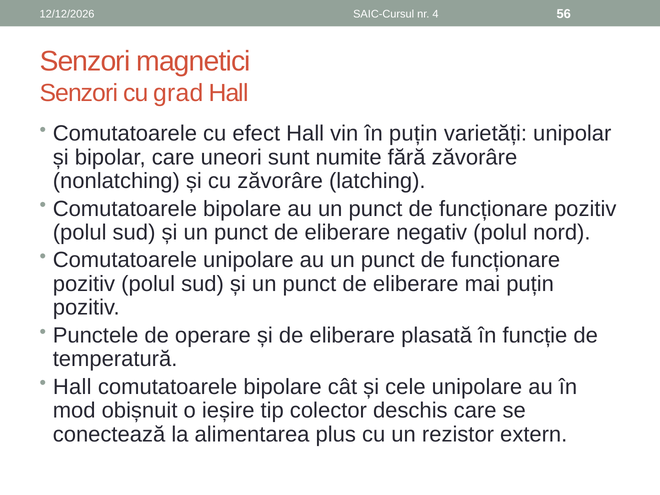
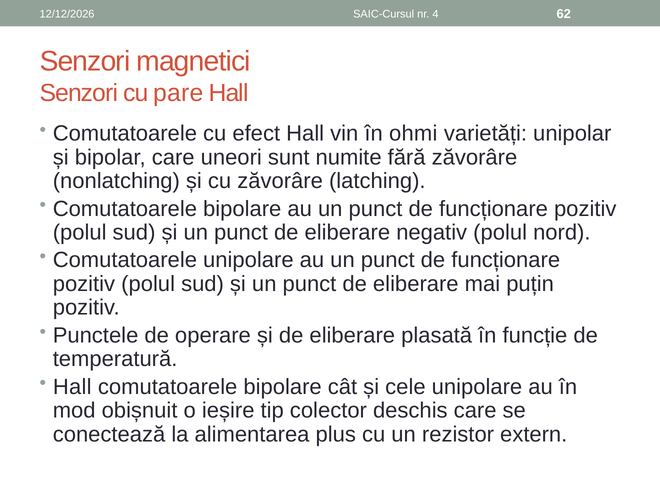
56: 56 -> 62
grad: grad -> pare
în puțin: puțin -> ohmi
